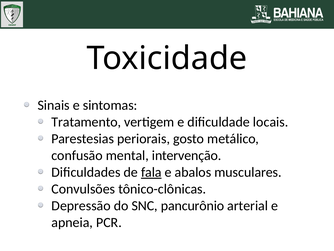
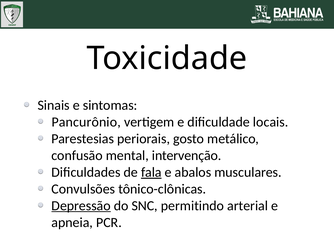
Tratamento: Tratamento -> Pancurônio
Depressão underline: none -> present
pancurônio: pancurônio -> permitindo
